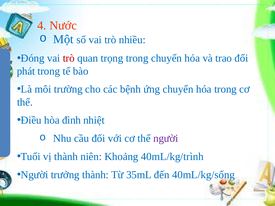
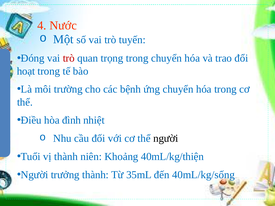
nhiều: nhiều -> tuyến
phát: phát -> hoạt
người at (166, 139) colour: purple -> black
40mL/kg/trình: 40mL/kg/trình -> 40mL/kg/thiện
